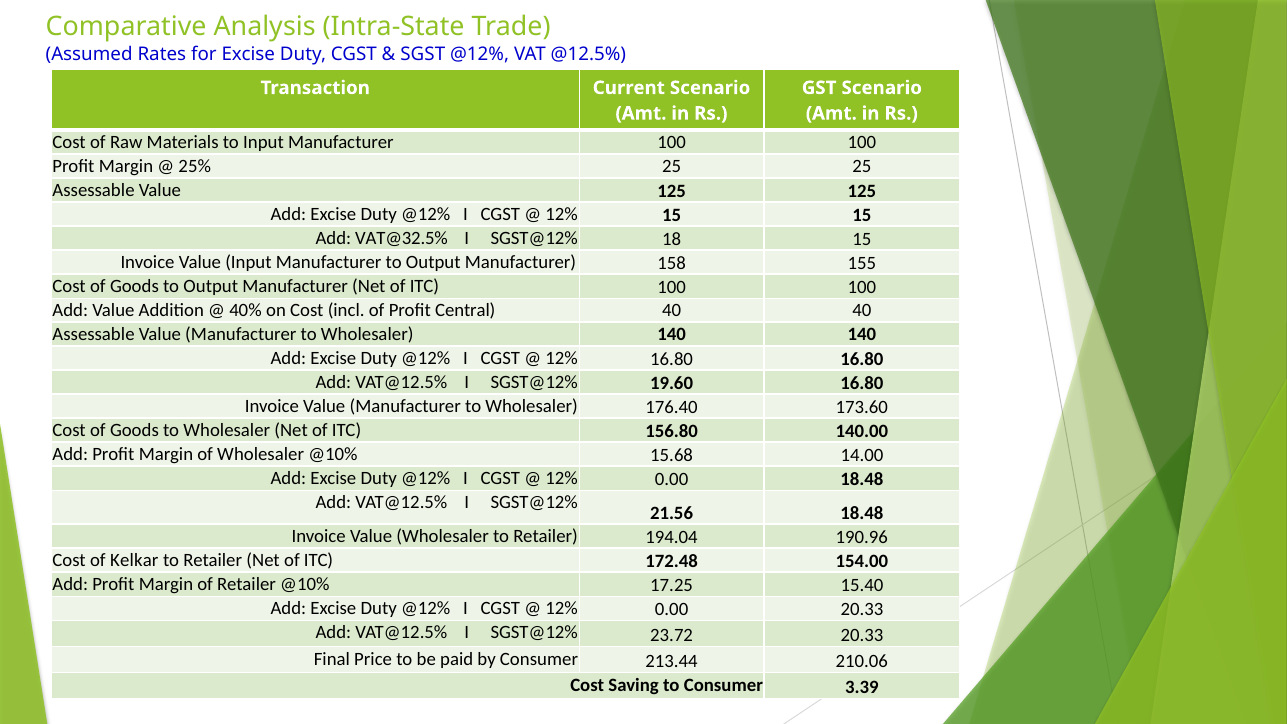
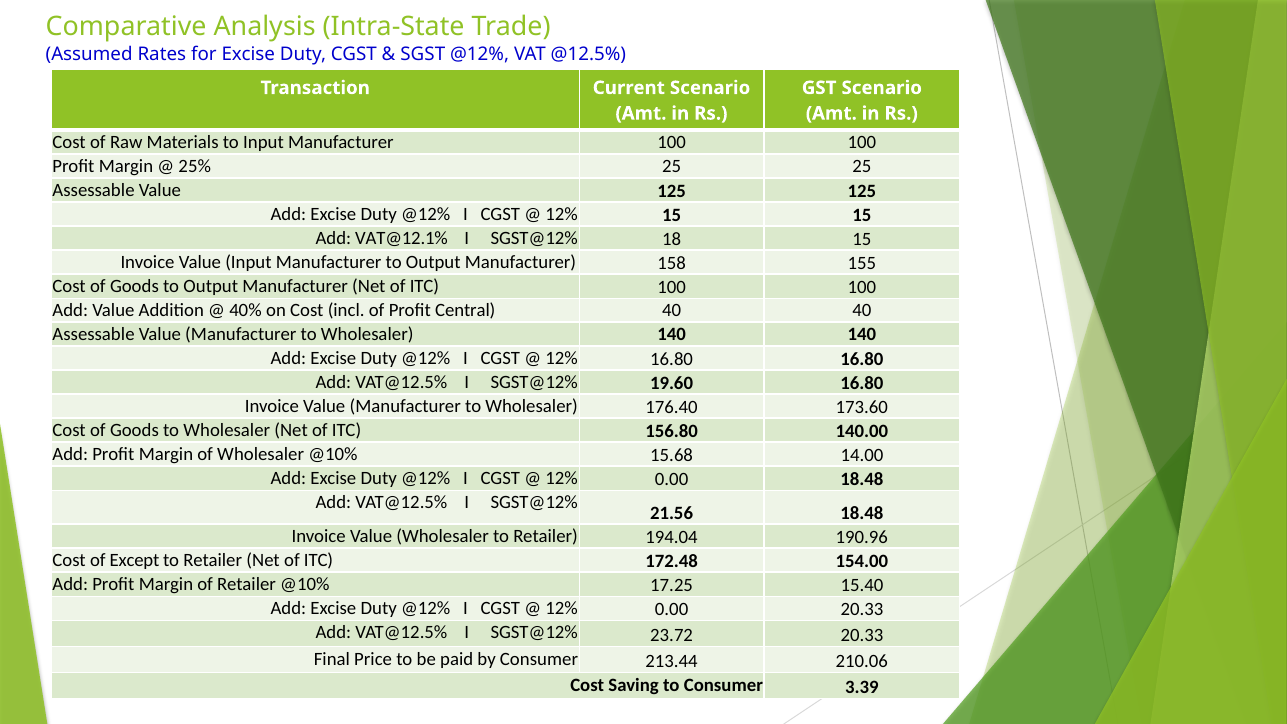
VAT@32.5%: VAT@32.5% -> VAT@12.1%
Kelkar: Kelkar -> Except
